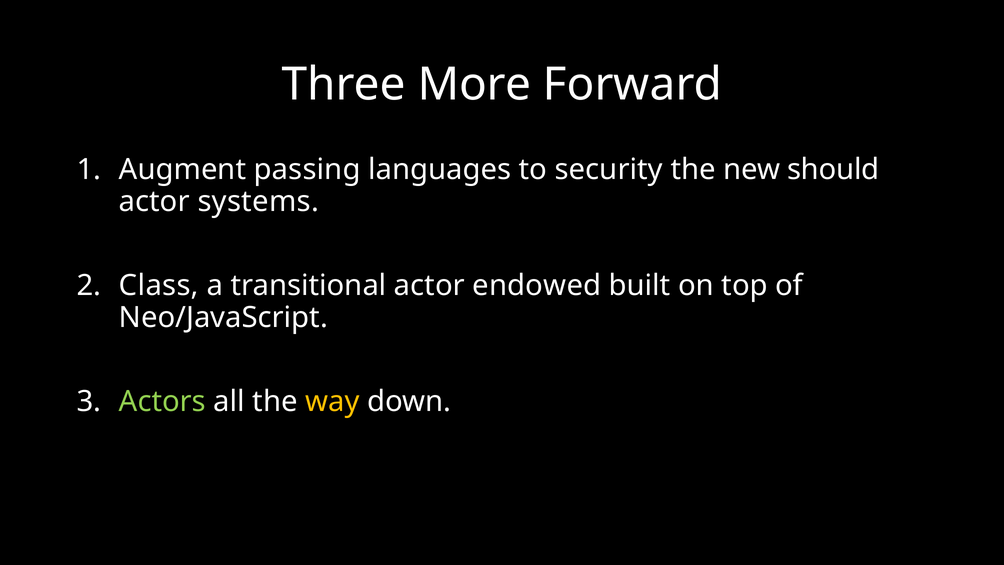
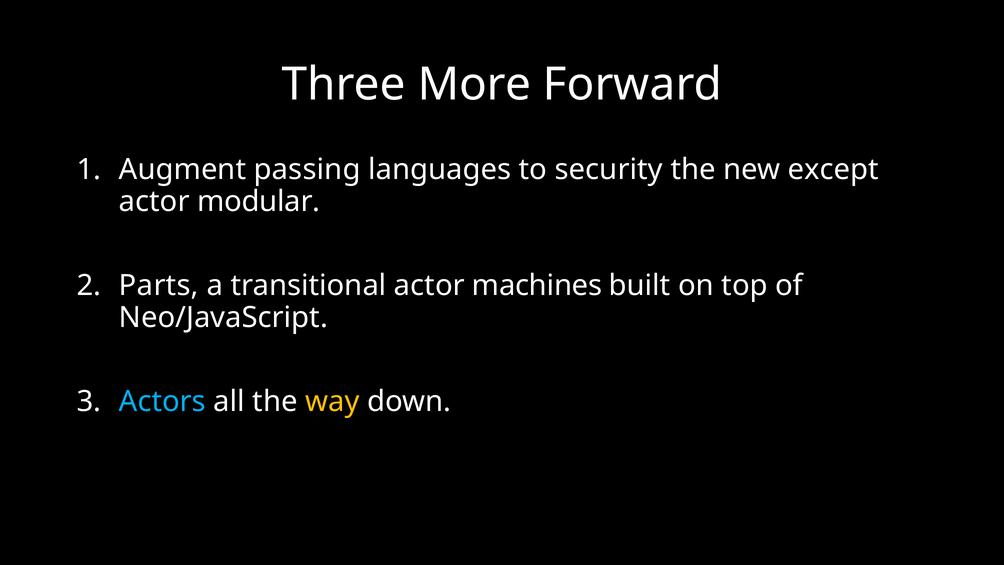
should: should -> except
systems: systems -> modular
Class: Class -> Parts
endowed: endowed -> machines
Actors colour: light green -> light blue
